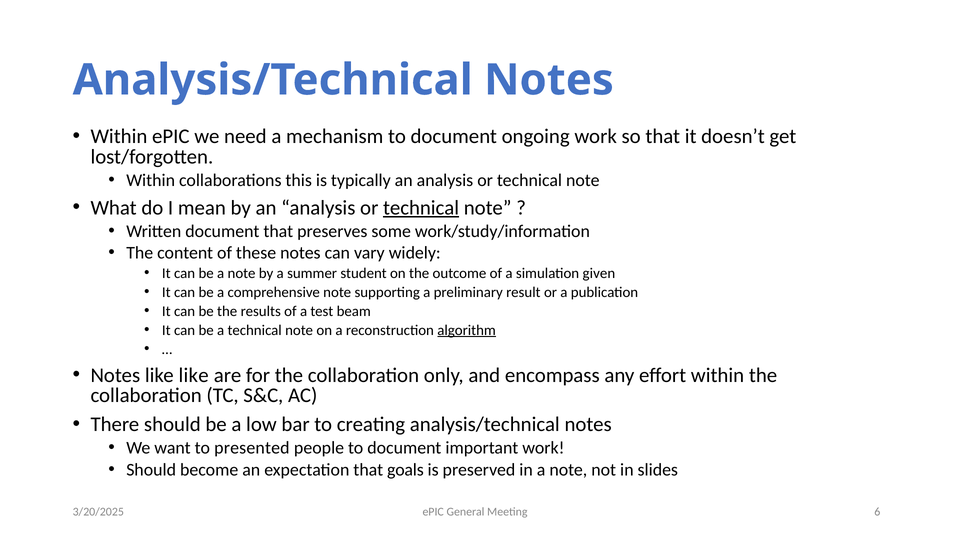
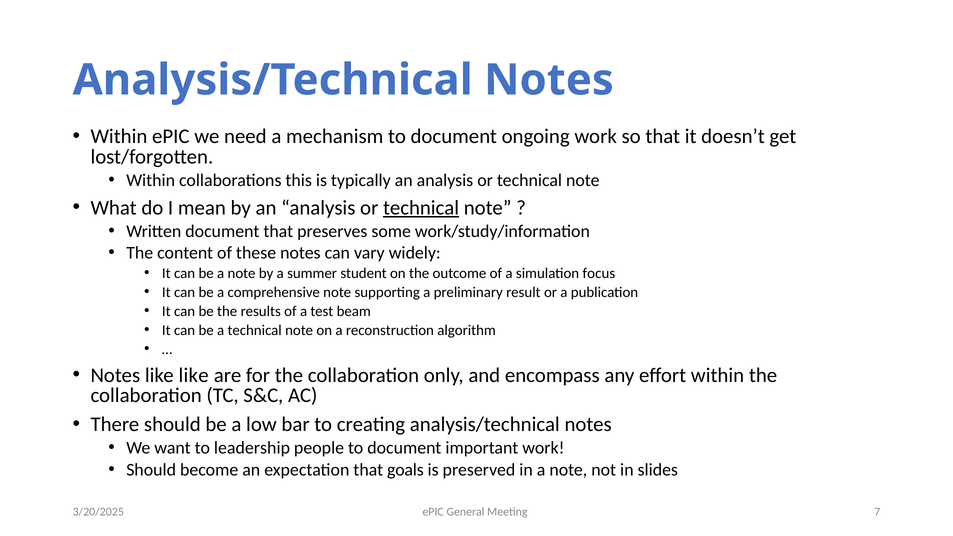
given: given -> focus
algorithm underline: present -> none
presented: presented -> leadership
6: 6 -> 7
